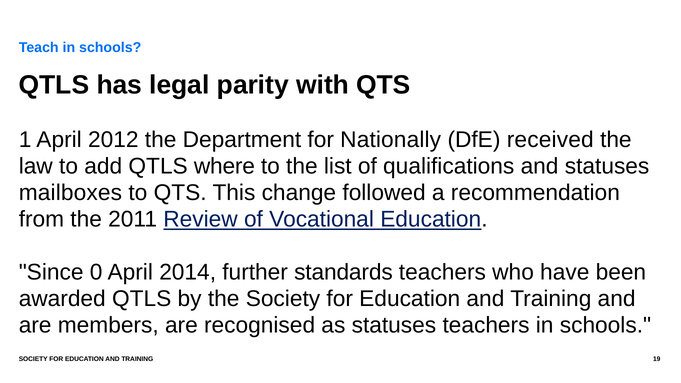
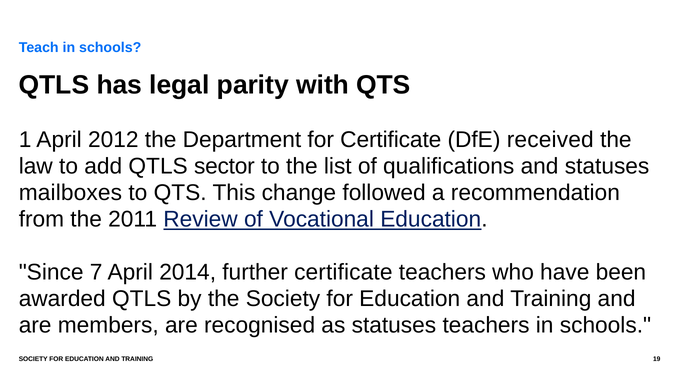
for Nationally: Nationally -> Certificate
where: where -> sector
0: 0 -> 7
further standards: standards -> certificate
